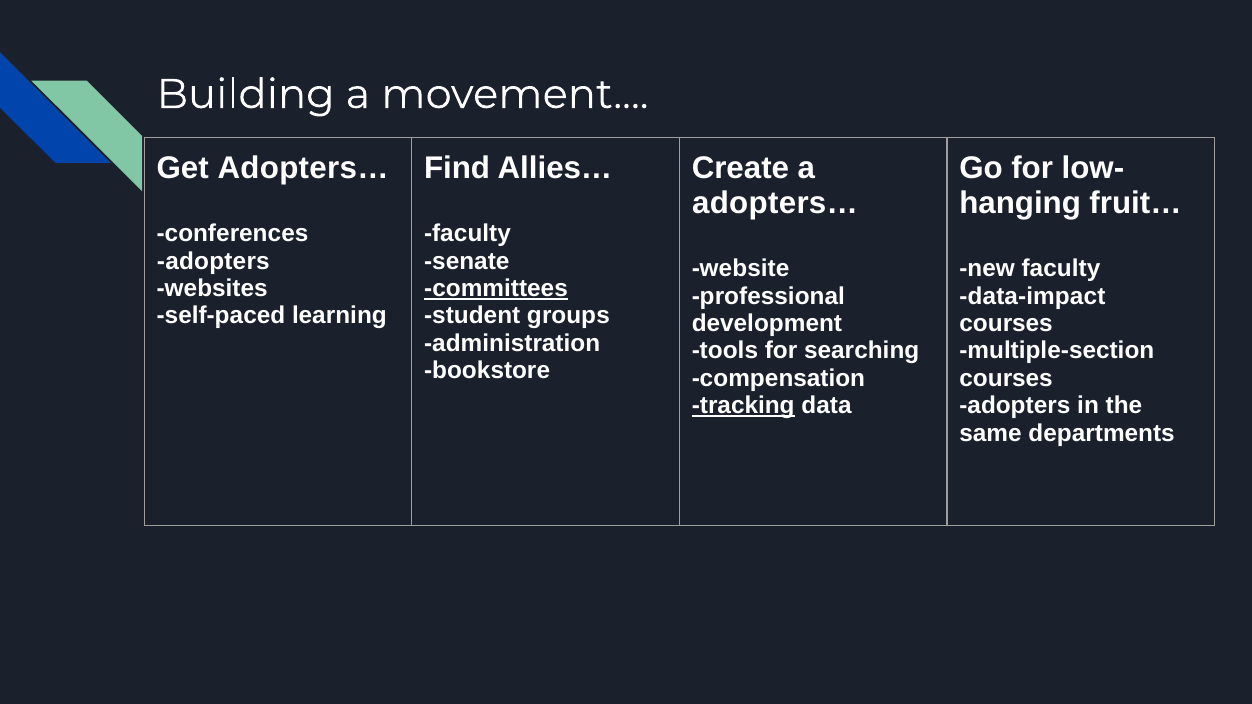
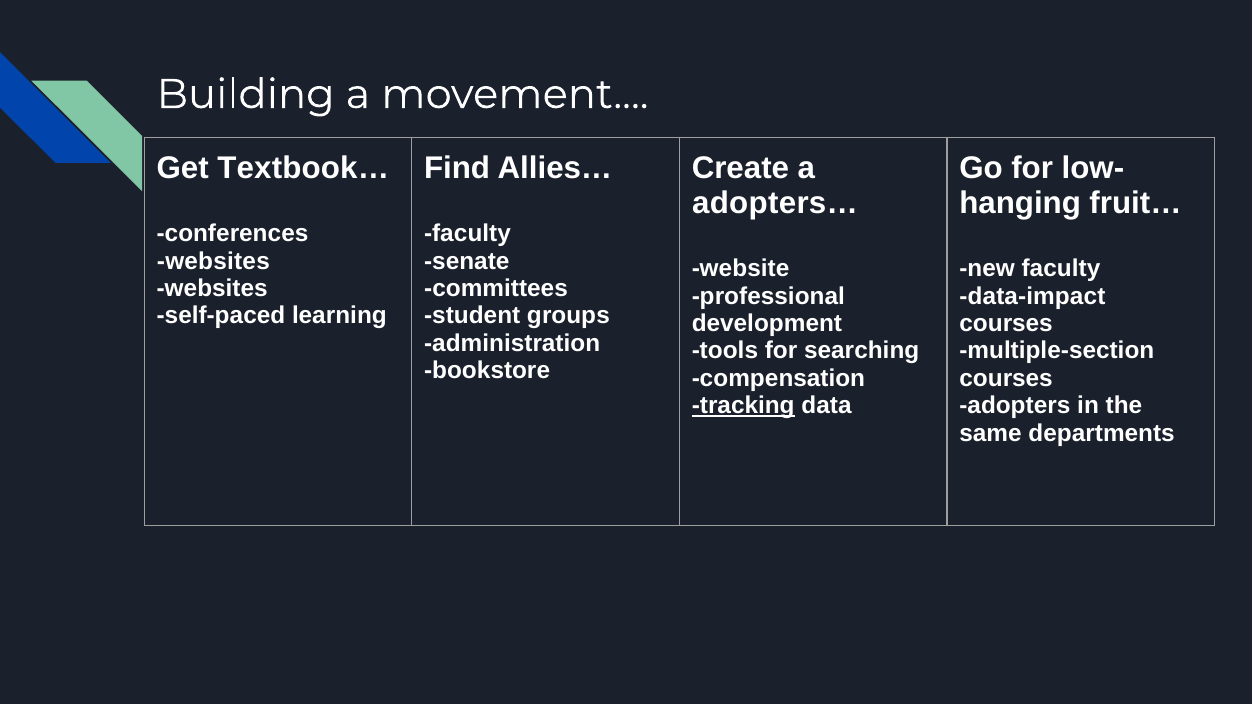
Get Adopters…: Adopters… -> Textbook…
adopters at (213, 261): adopters -> websites
committees underline: present -> none
